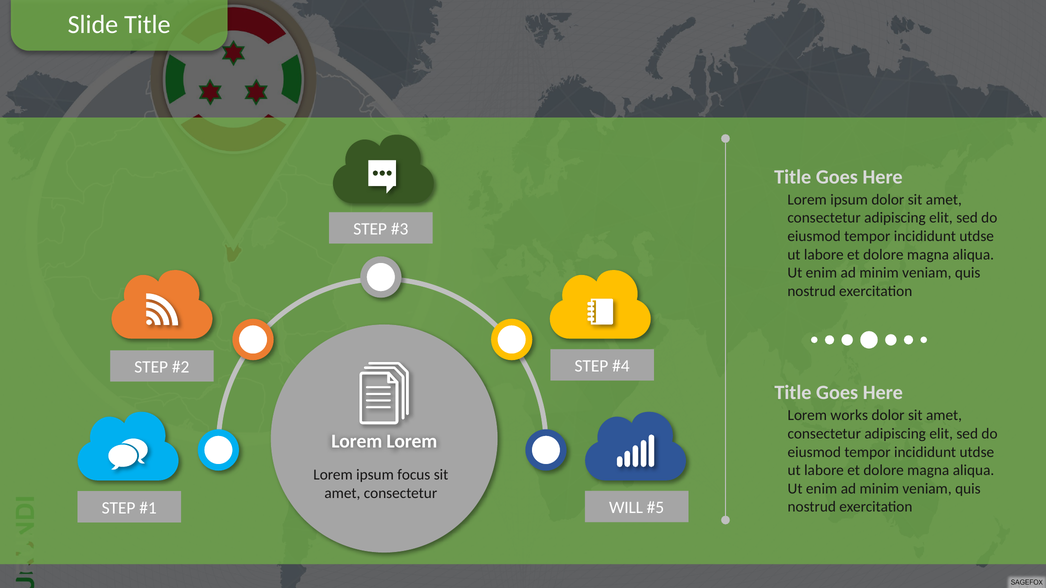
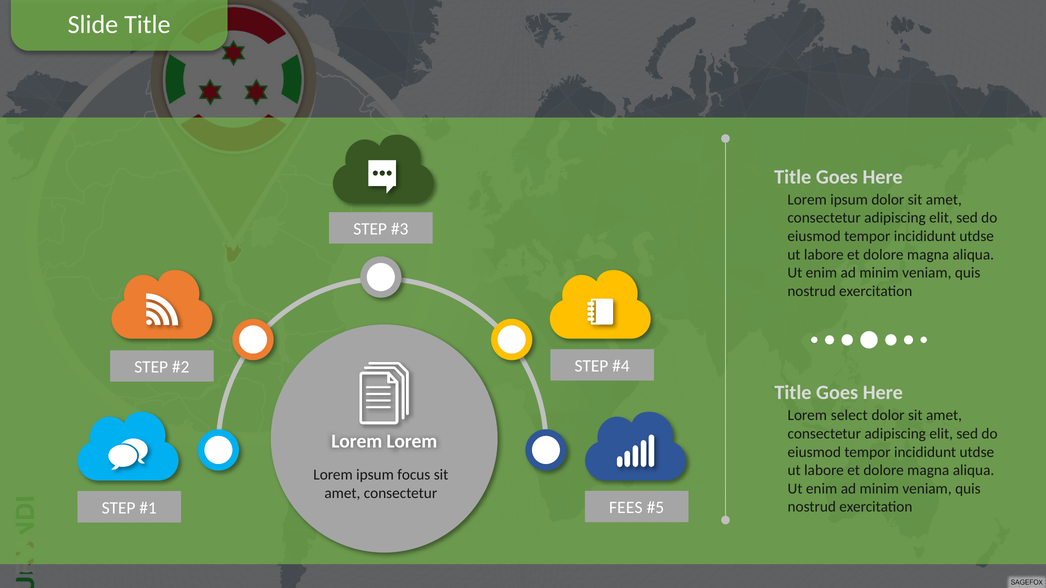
works: works -> select
WILL: WILL -> FEES
